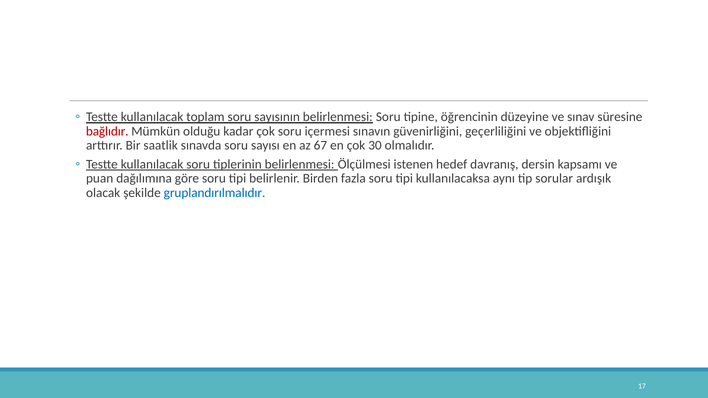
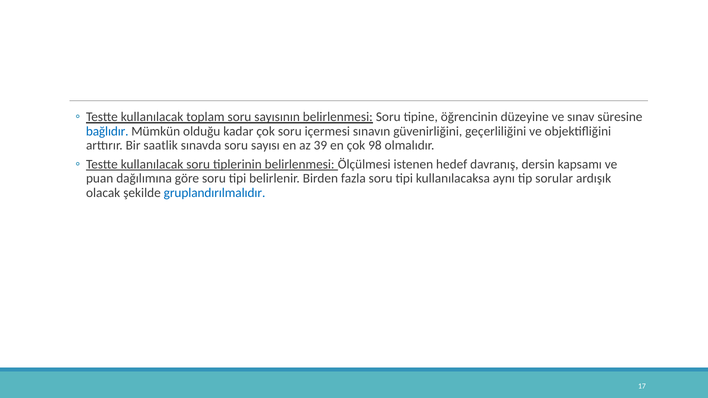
bağlıdır colour: red -> blue
67: 67 -> 39
30: 30 -> 98
